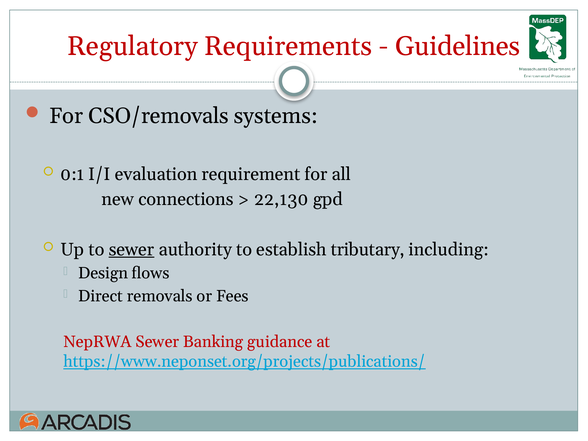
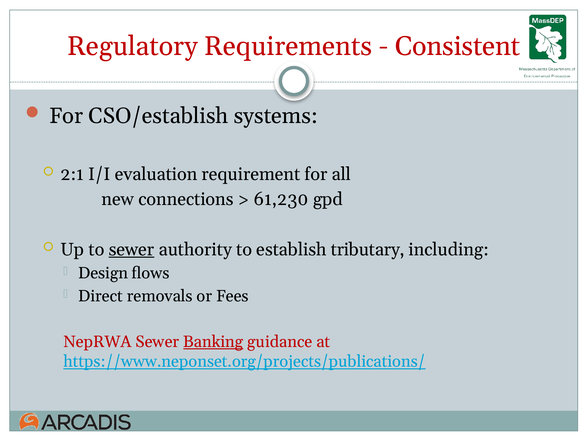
Guidelines: Guidelines -> Consistent
CSO/removals: CSO/removals -> CSO/establish
0:1: 0:1 -> 2:1
22,130: 22,130 -> 61,230
Banking underline: none -> present
